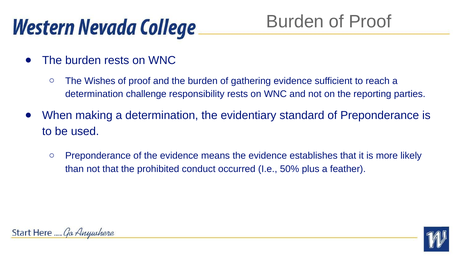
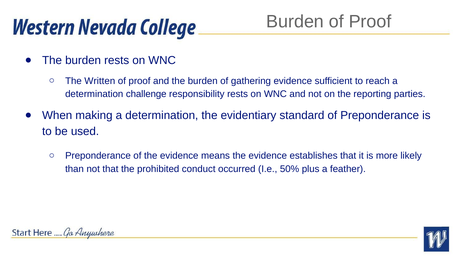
Wishes: Wishes -> Written
